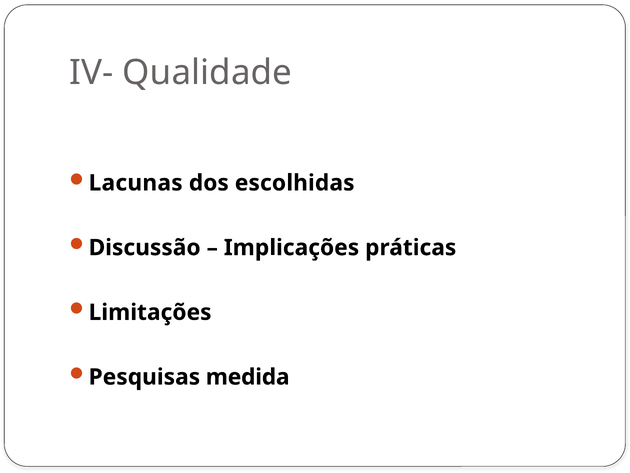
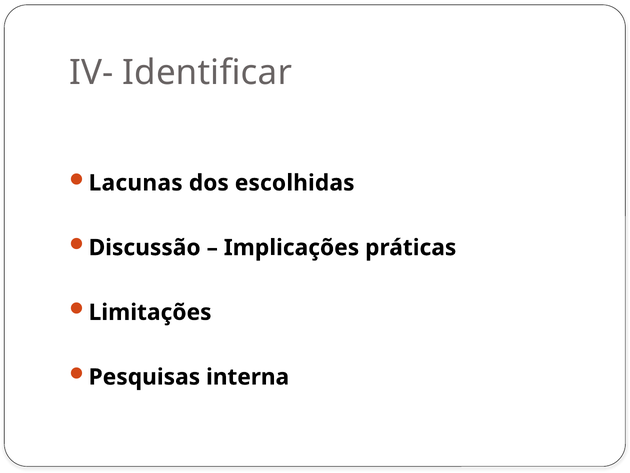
Qualidade: Qualidade -> Identificar
medida: medida -> interna
